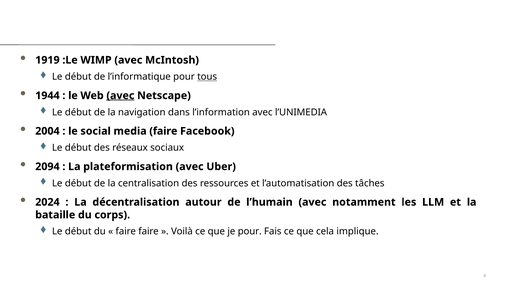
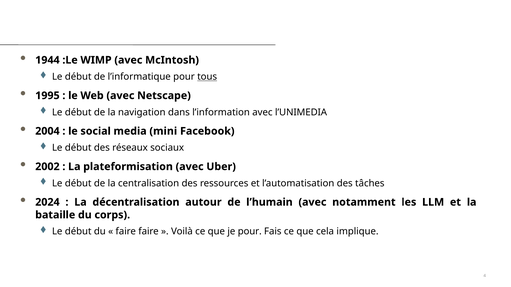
1919: 1919 -> 1944
1944: 1944 -> 1995
avec at (120, 96) underline: present -> none
media faire: faire -> mini
2094: 2094 -> 2002
